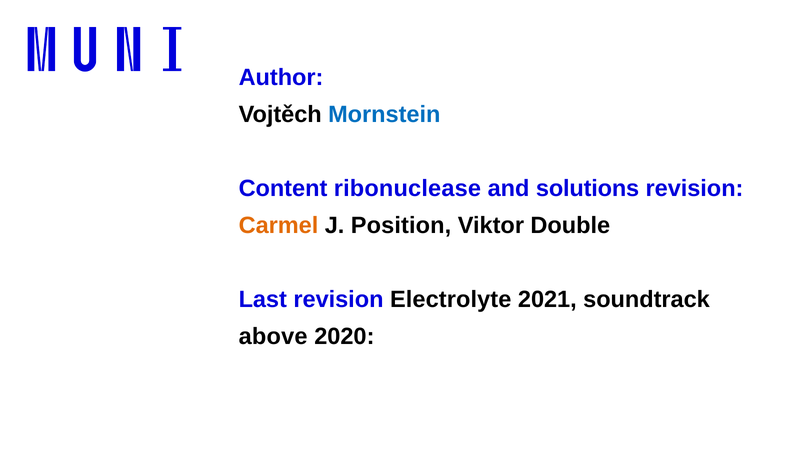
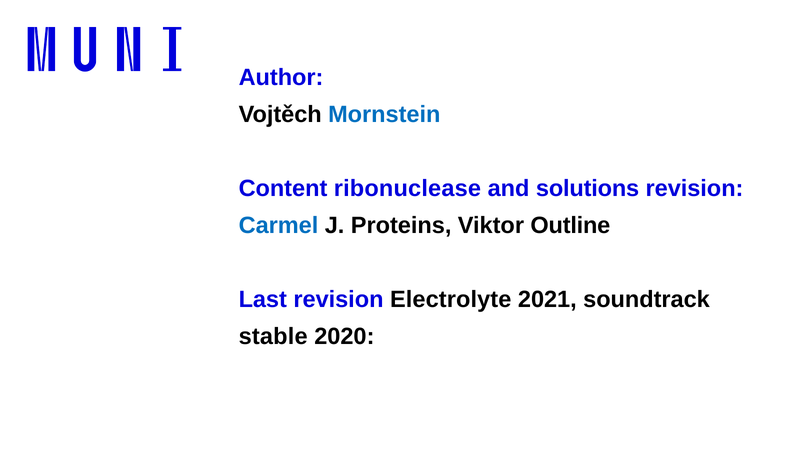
Carmel colour: orange -> blue
Position: Position -> Proteins
Double: Double -> Outline
above: above -> stable
